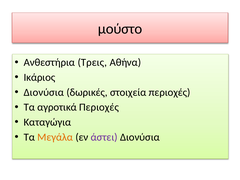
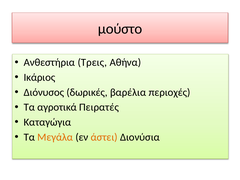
Διονύσια at (44, 92): Διονύσια -> Διόνυσος
στοιχεία: στοιχεία -> βαρέλια
αγροτικά Περιοχές: Περιοχές -> Πειρατές
άστει colour: purple -> orange
